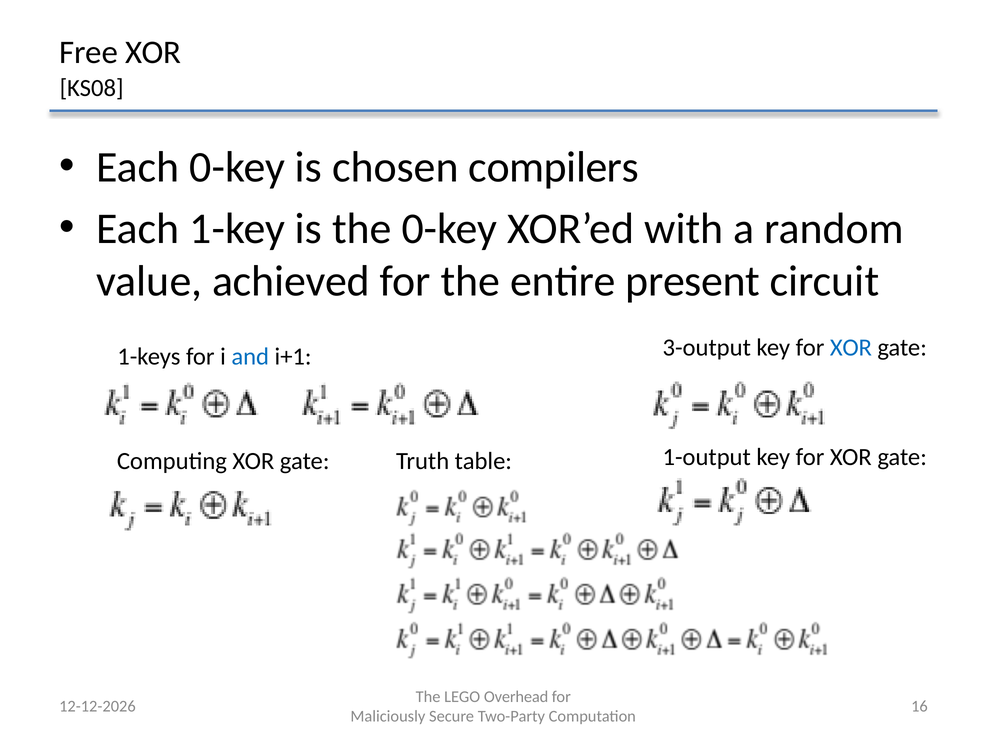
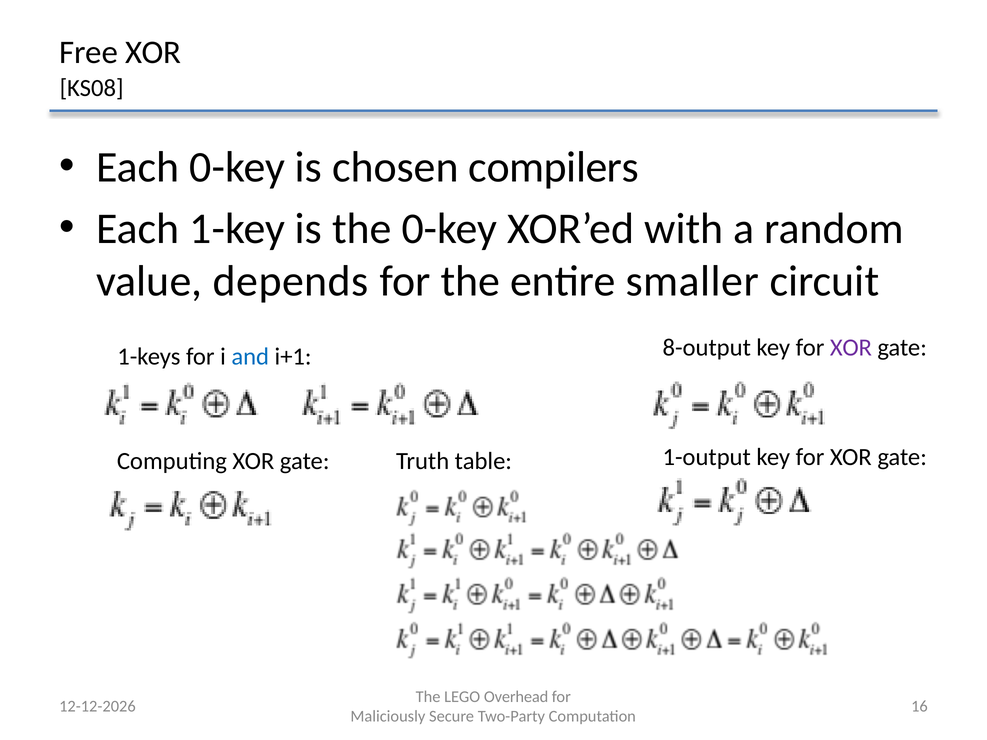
achieved: achieved -> depends
present: present -> smaller
3-output: 3-output -> 8-output
XOR at (851, 348) colour: blue -> purple
